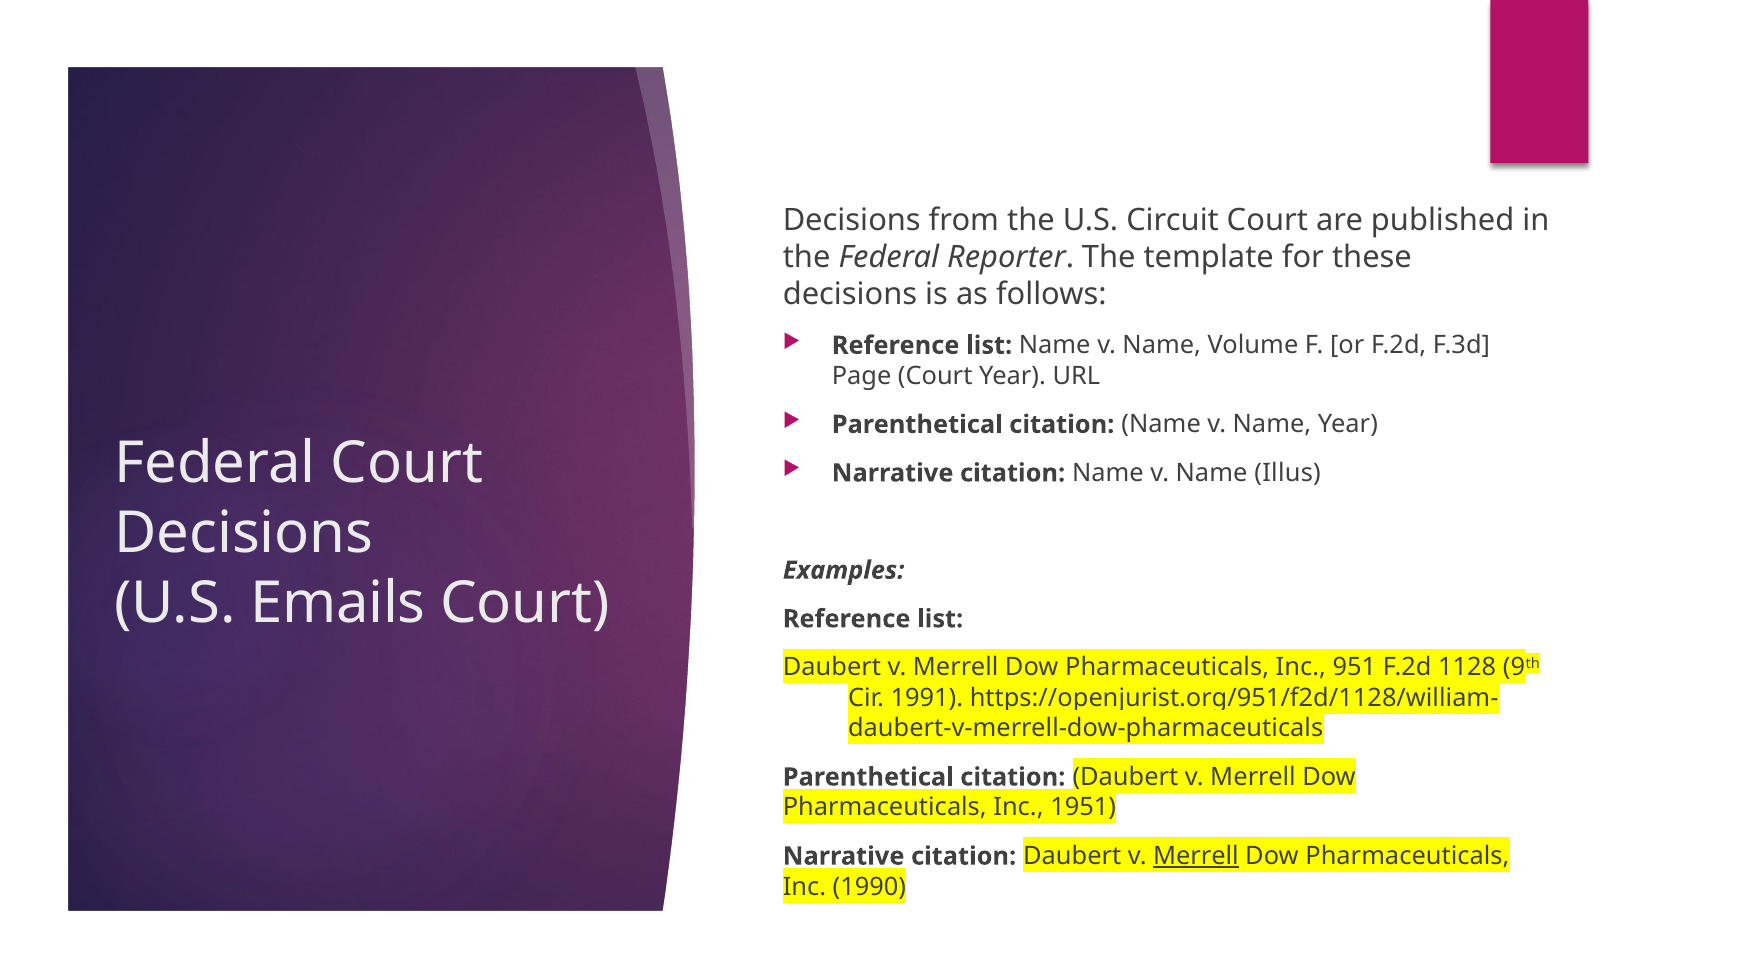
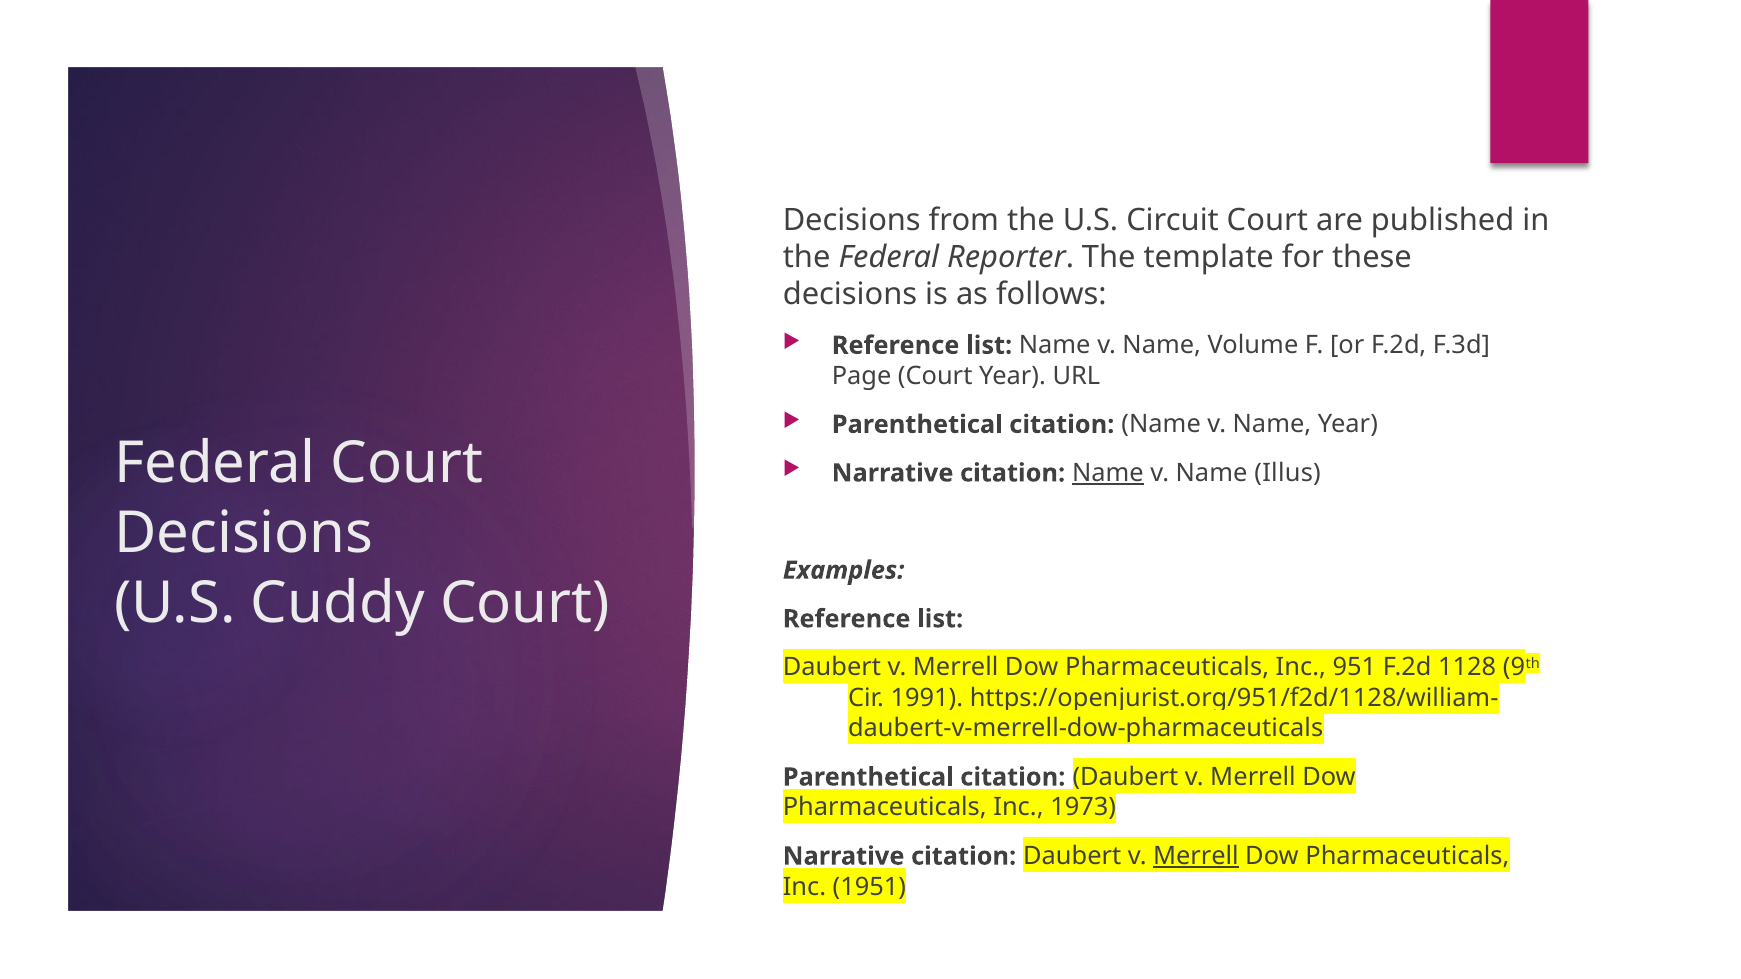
Name at (1108, 473) underline: none -> present
Emails: Emails -> Cuddy
1951: 1951 -> 1973
1990: 1990 -> 1951
